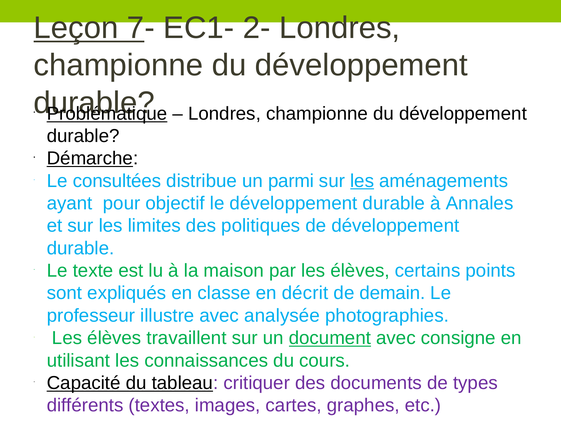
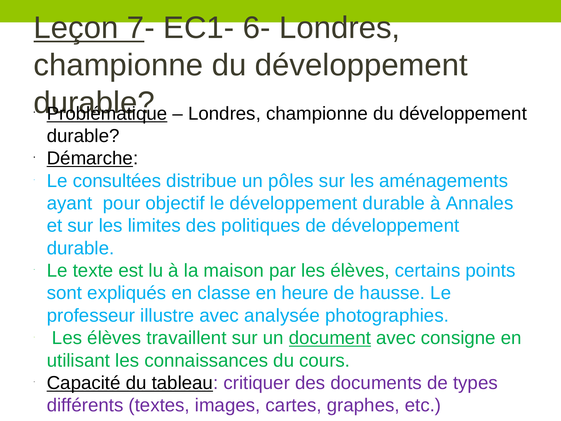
2-: 2- -> 6-
parmi: parmi -> pôles
les at (362, 181) underline: present -> none
décrit: décrit -> heure
demain: demain -> hausse
